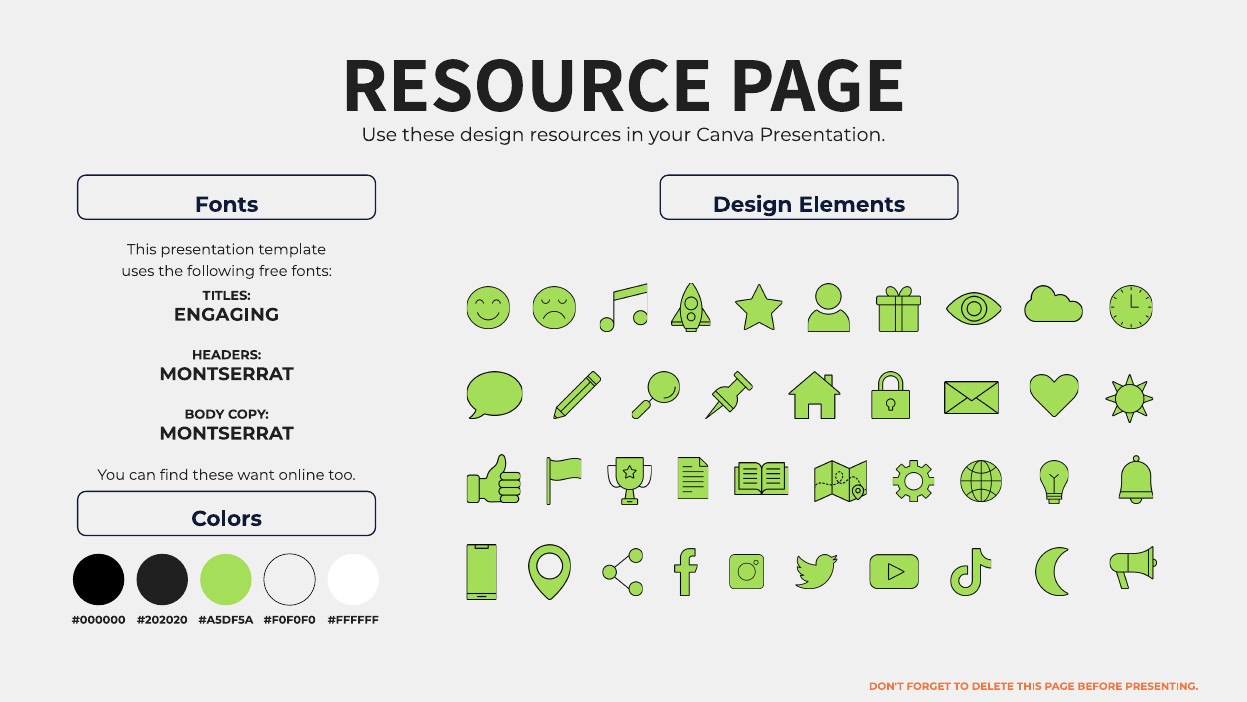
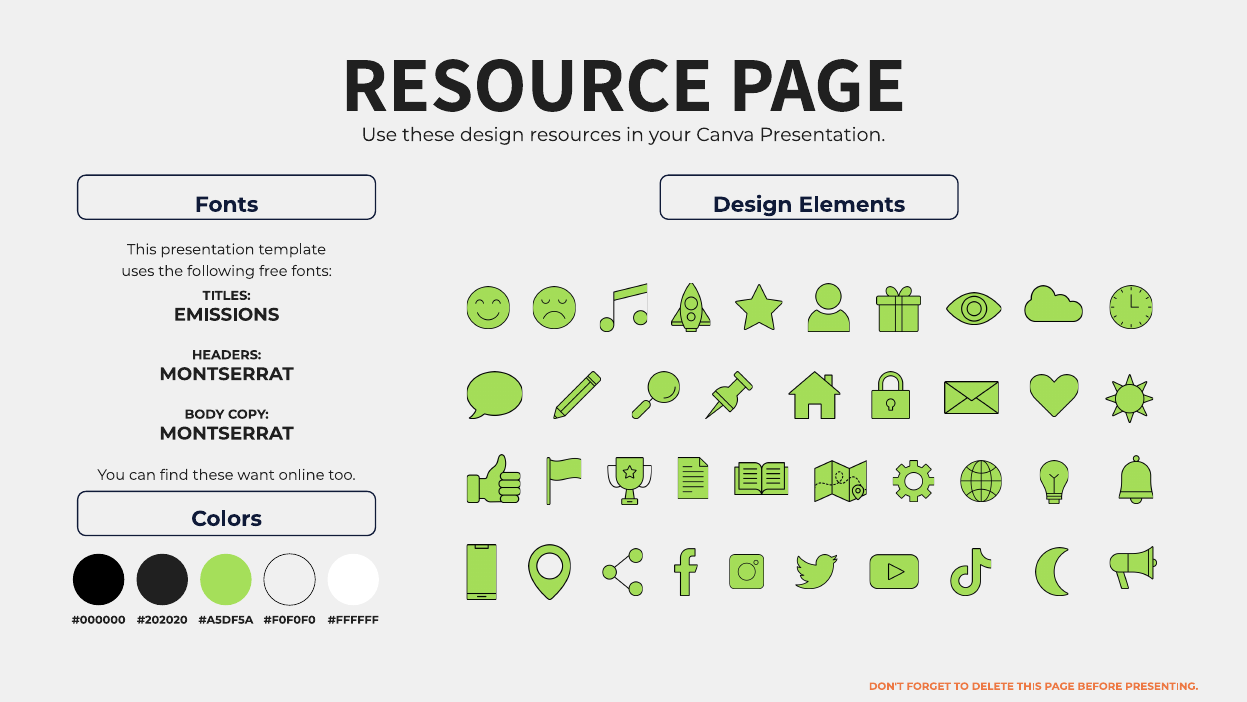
ENGAGING: ENGAGING -> EMISSIONS
